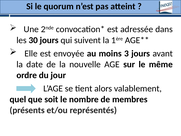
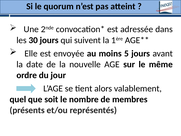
3: 3 -> 5
